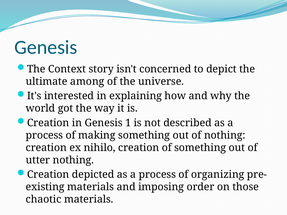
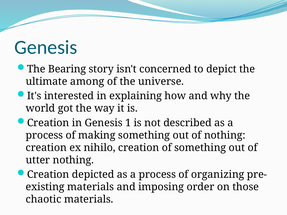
Context: Context -> Bearing
